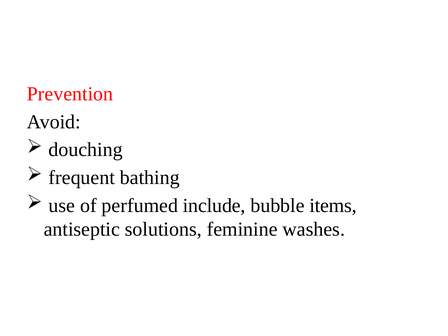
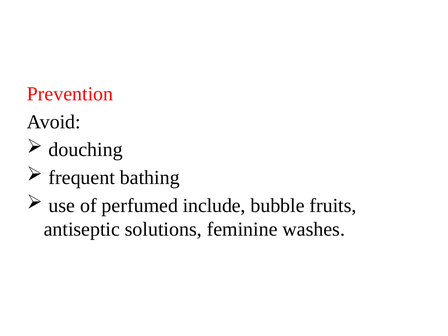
items: items -> fruits
